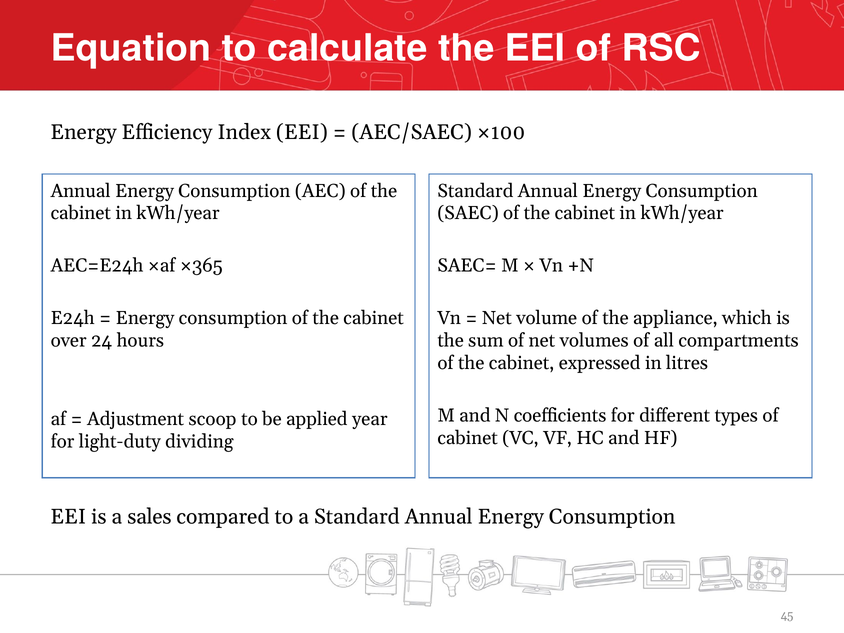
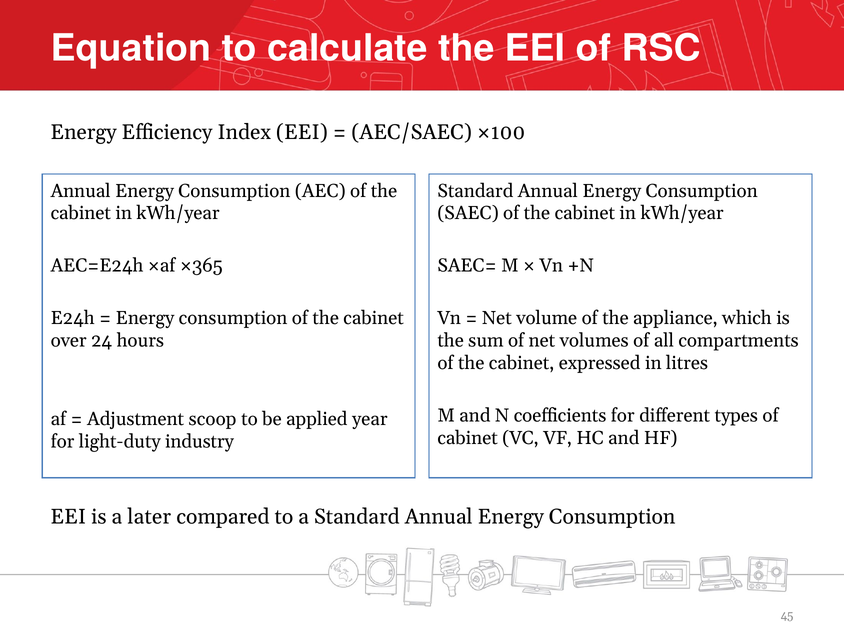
dividing: dividing -> industry
sales: sales -> later
